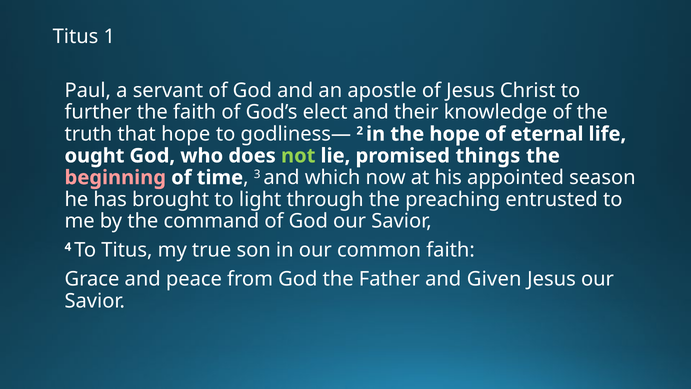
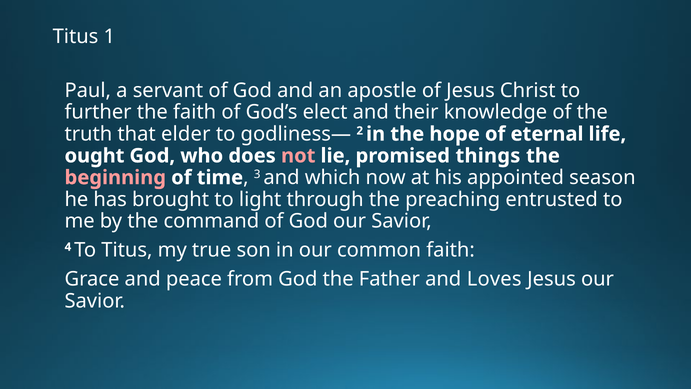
that hope: hope -> elder
not colour: light green -> pink
Given: Given -> Loves
